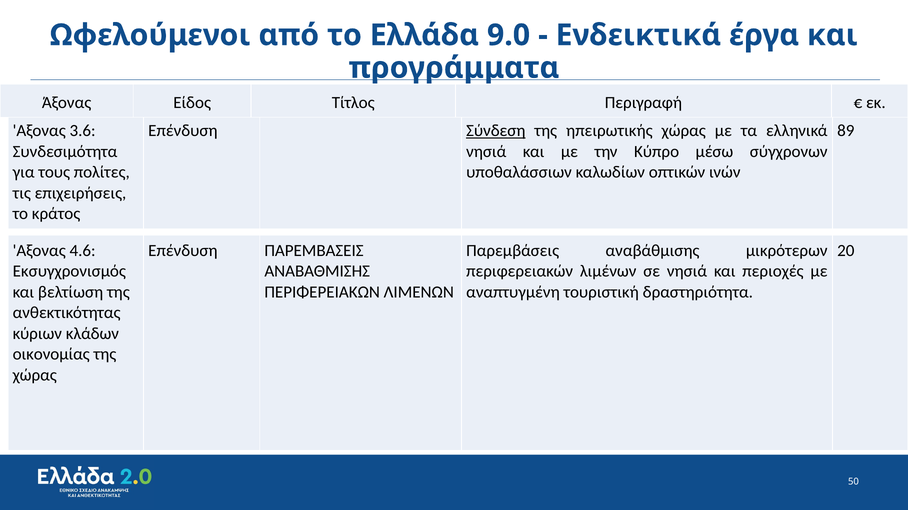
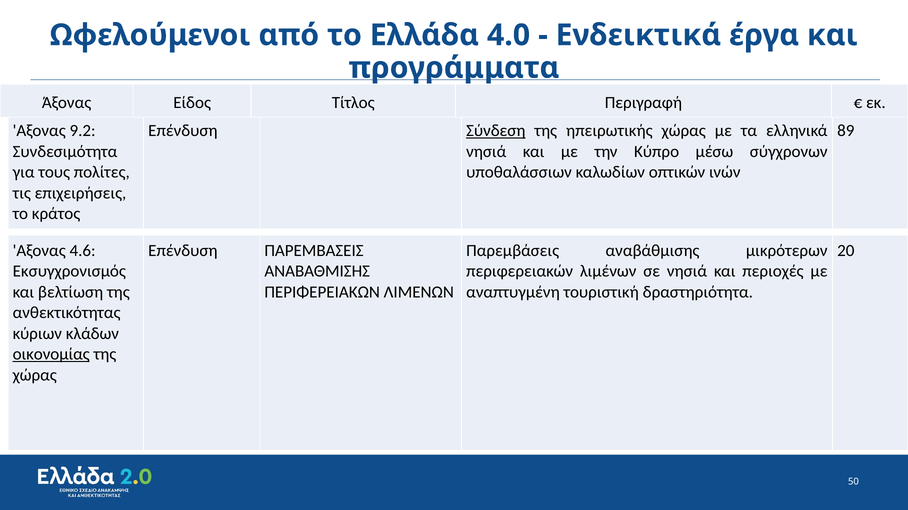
9.0: 9.0 -> 4.0
3.6: 3.6 -> 9.2
οικονομίας underline: none -> present
